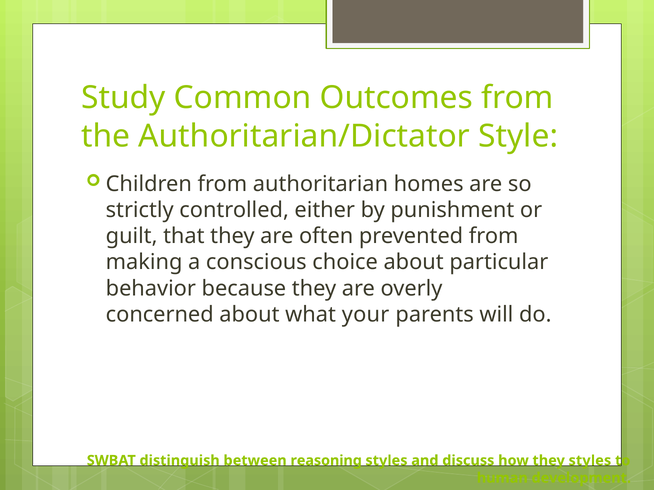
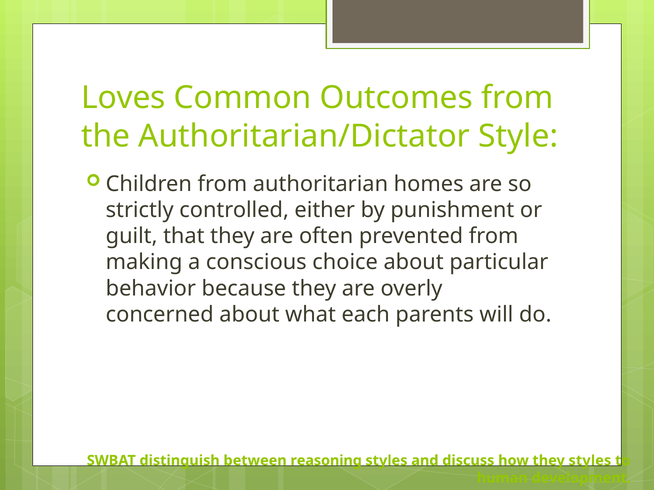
Study: Study -> Loves
your: your -> each
